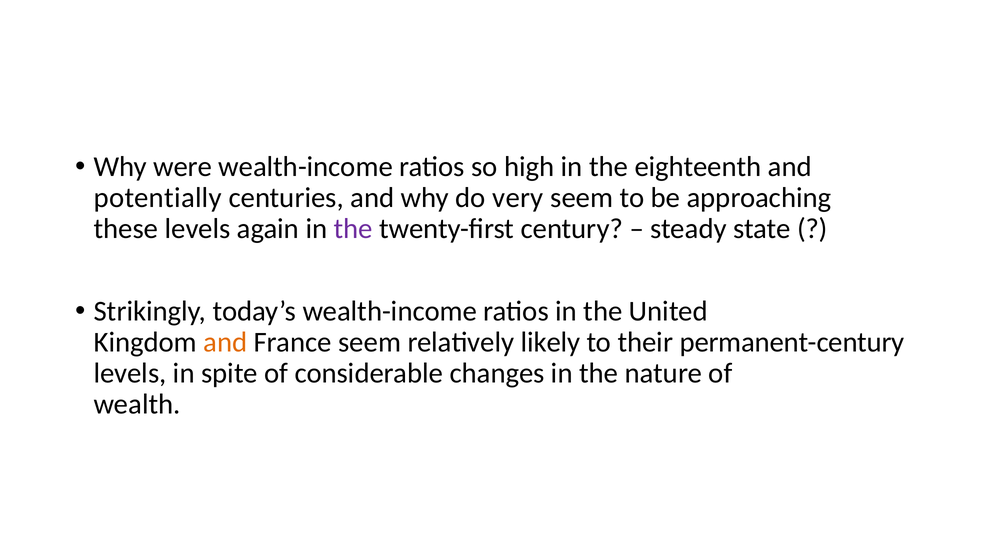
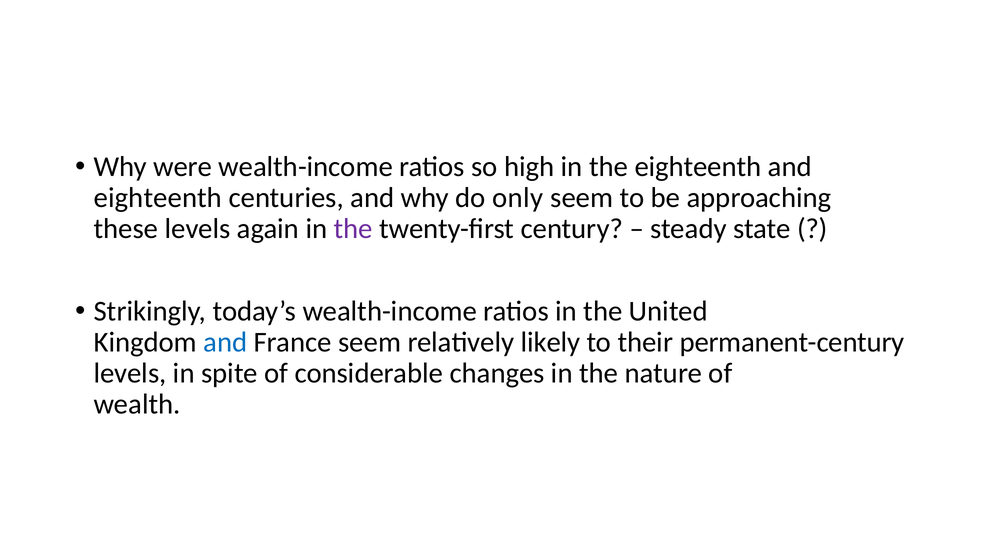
potentially at (158, 198): potentially -> eighteenth
very: very -> only
and at (225, 343) colour: orange -> blue
